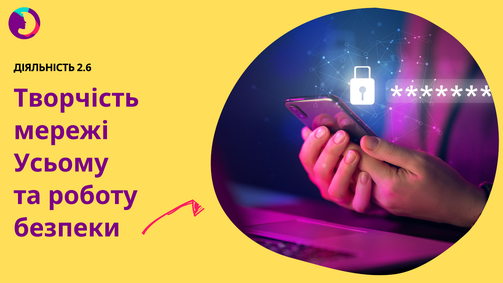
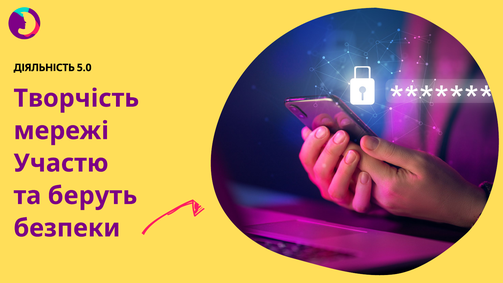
2.6: 2.6 -> 5.0
Усьому: Усьому -> Участю
роботу: роботу -> беруть
